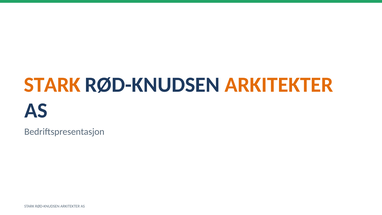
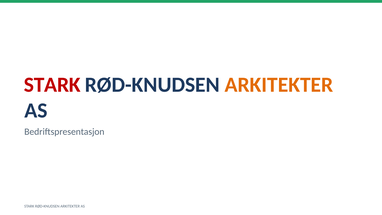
STARK at (52, 85) colour: orange -> red
